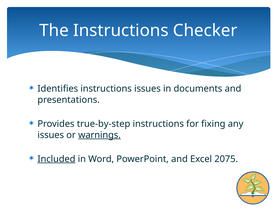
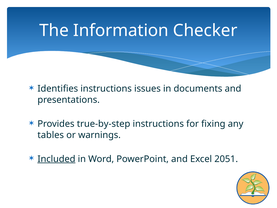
The Instructions: Instructions -> Information
issues at (51, 135): issues -> tables
warnings underline: present -> none
2075: 2075 -> 2051
